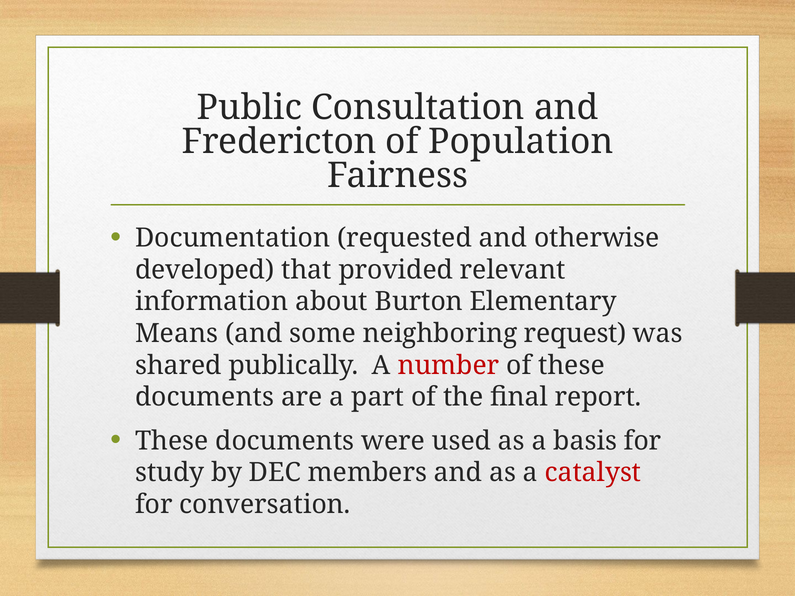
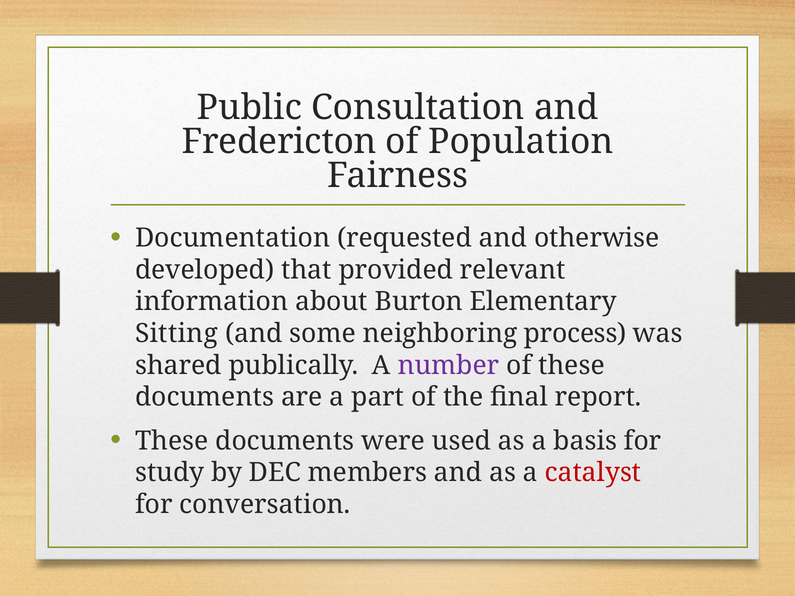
Means: Means -> Sitting
request: request -> process
number colour: red -> purple
